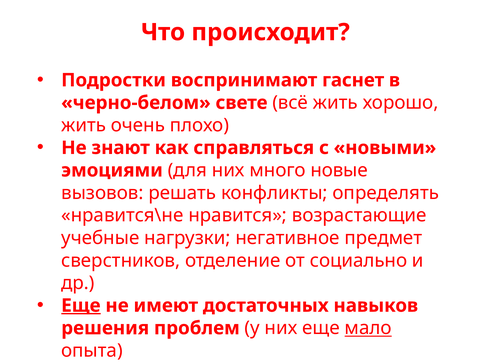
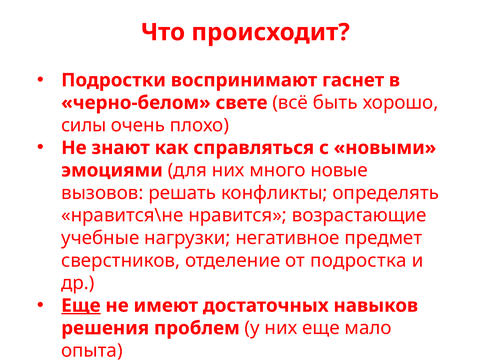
всё жить: жить -> быть
жить at (84, 125): жить -> cилы
социально: социально -> подростка
мало underline: present -> none
